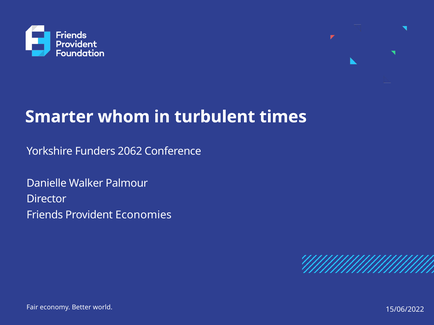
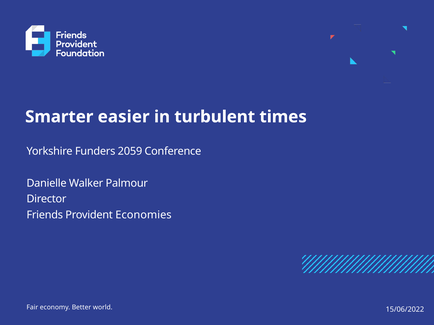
whom: whom -> easier
2062: 2062 -> 2059
